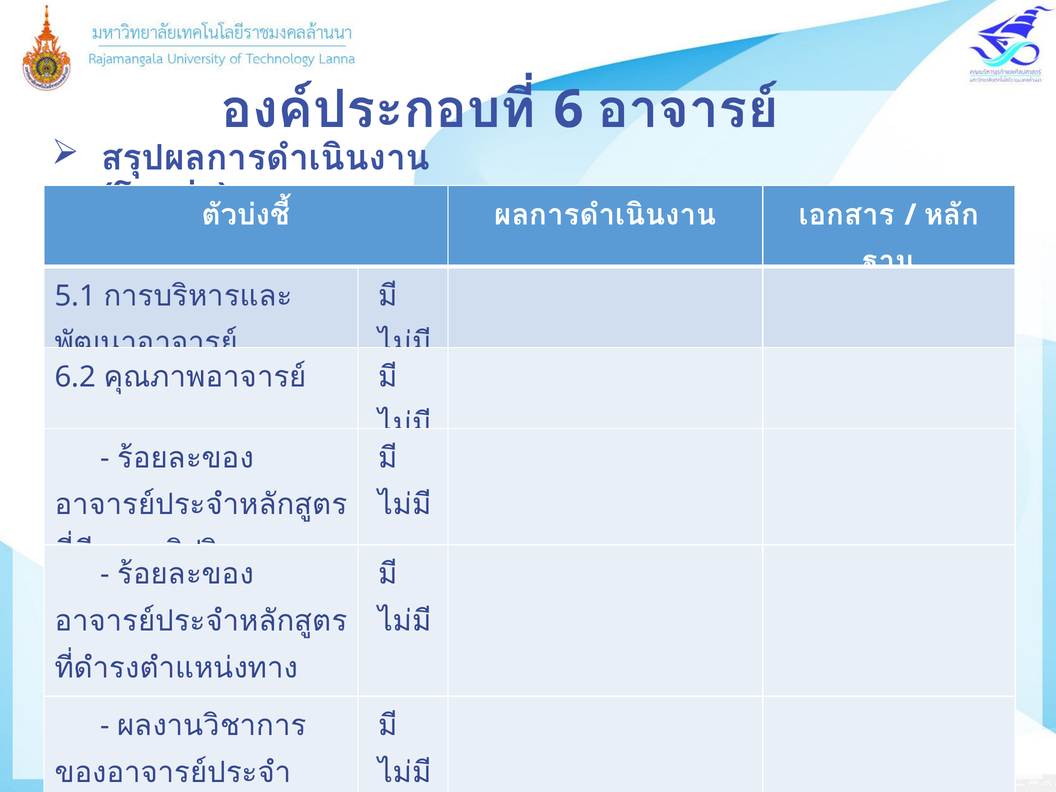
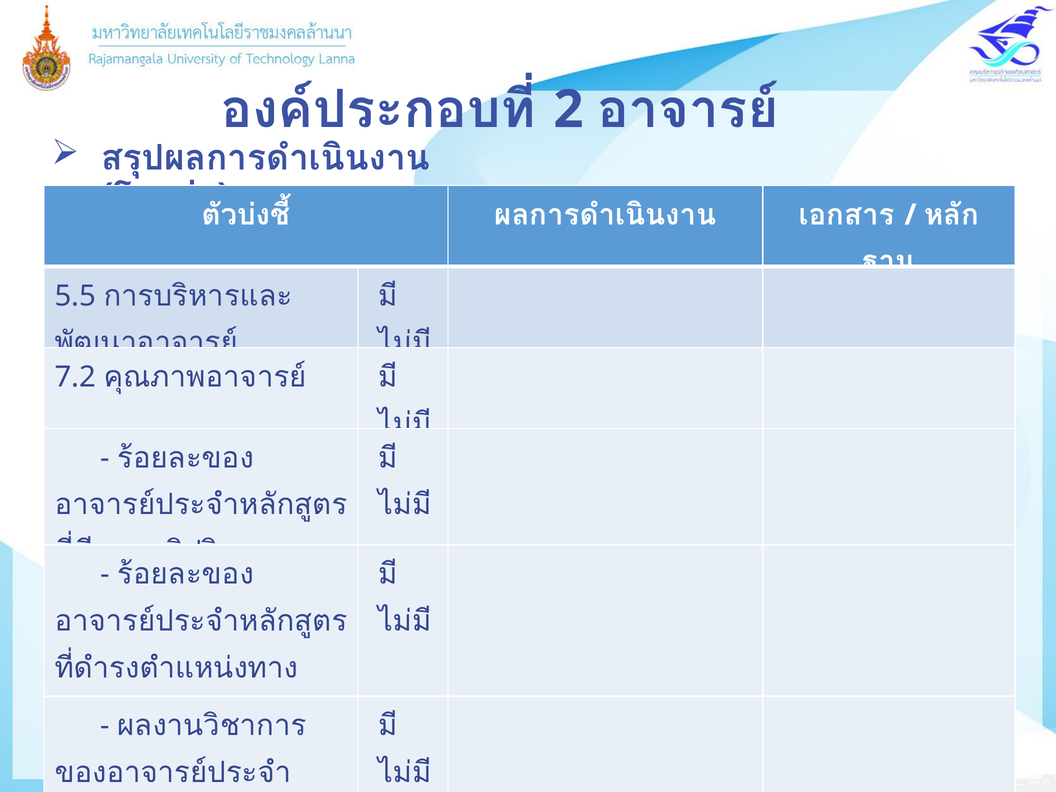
6: 6 -> 2
5.1: 5.1 -> 5.5
6.2: 6.2 -> 7.2
